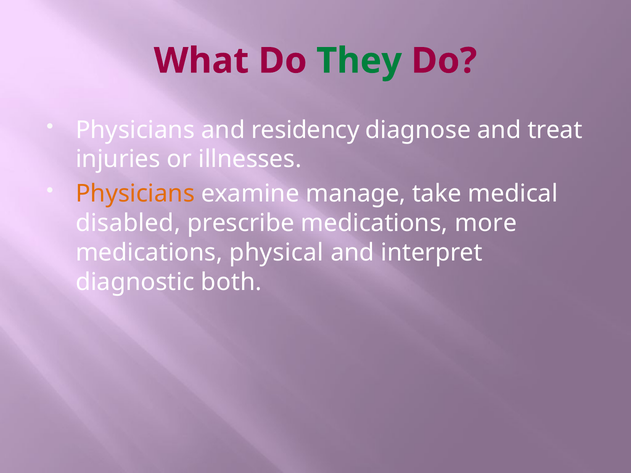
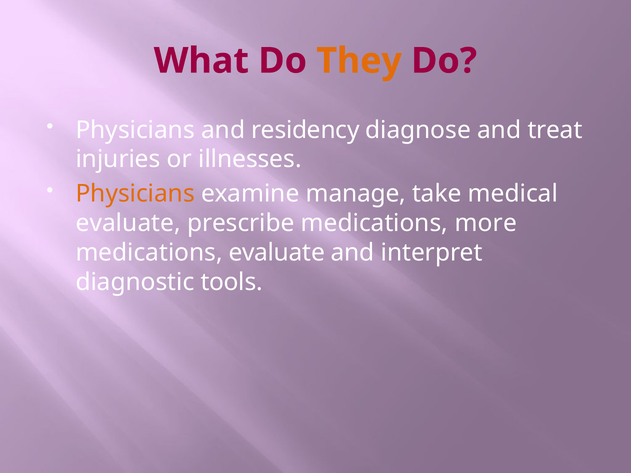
They colour: green -> orange
disabled at (128, 223): disabled -> evaluate
medications physical: physical -> evaluate
both: both -> tools
